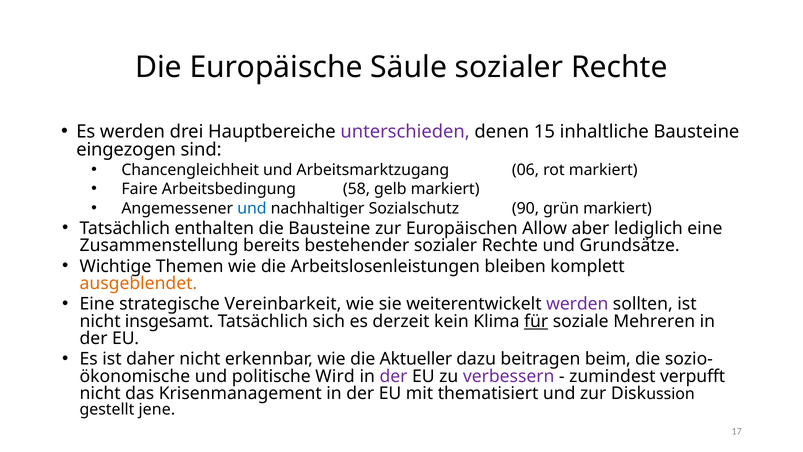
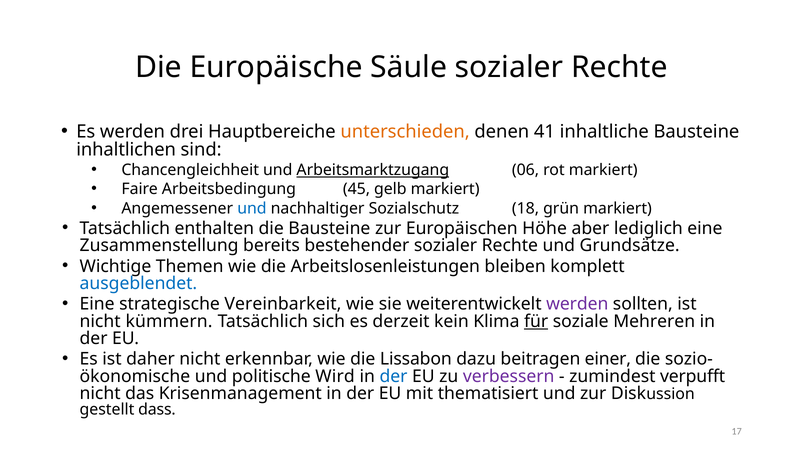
unterschieden colour: purple -> orange
15: 15 -> 41
eingezogen: eingezogen -> inhaltlichen
Arbeitsmarktzugang underline: none -> present
58: 58 -> 45
90: 90 -> 18
Allow: Allow -> Höhe
ausgeblendet colour: orange -> blue
insgesamt: insgesamt -> kümmern
Aktueller: Aktueller -> Lissabon
beim: beim -> einer
der at (394, 376) colour: purple -> blue
jene: jene -> dass
